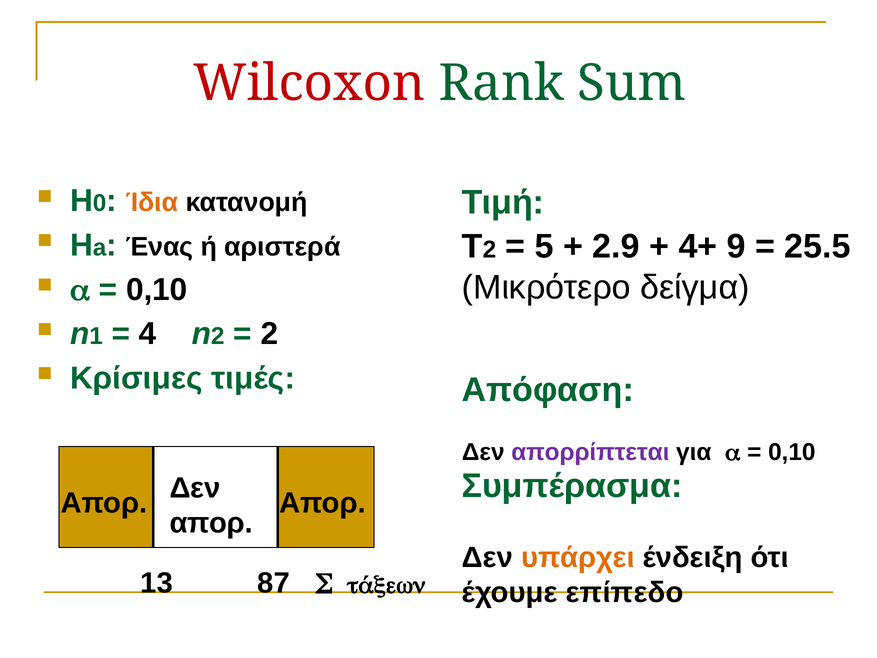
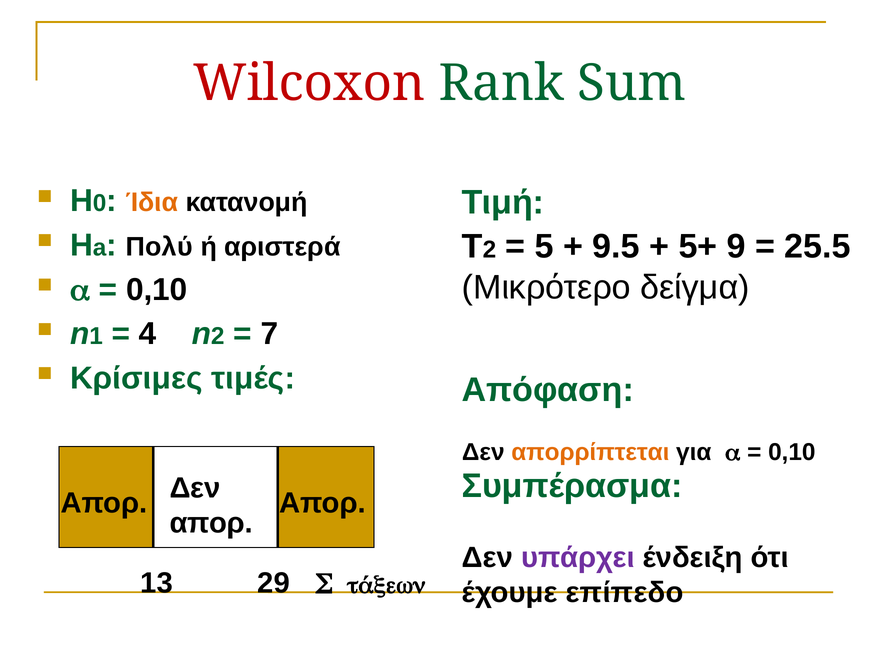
2.9: 2.9 -> 9.5
4+: 4+ -> 5+
Ένας: Ένας -> Πολύ
2 at (269, 334): 2 -> 7
απορρίπτεται colour: purple -> orange
υπάρχει colour: orange -> purple
87: 87 -> 29
